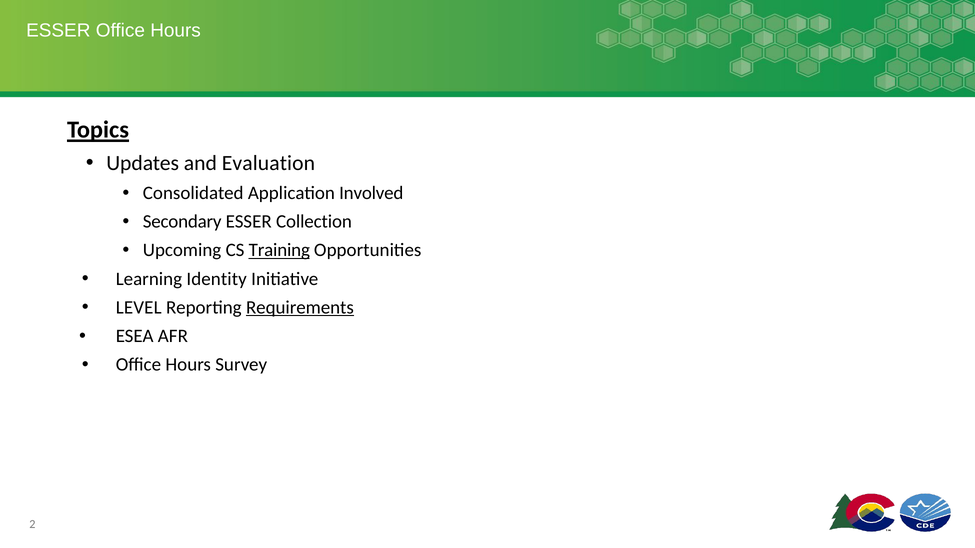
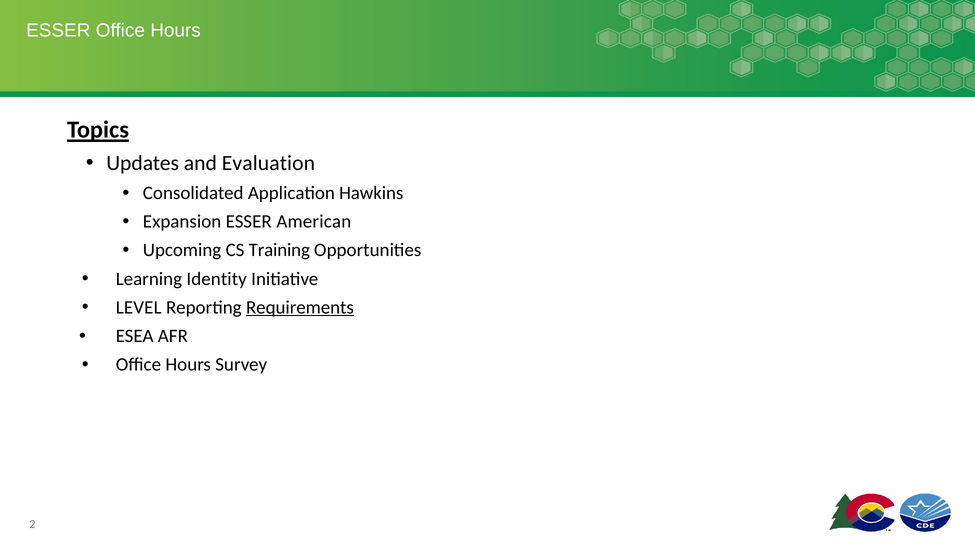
Involved: Involved -> Hawkins
Secondary: Secondary -> Expansion
Collection: Collection -> American
Training underline: present -> none
